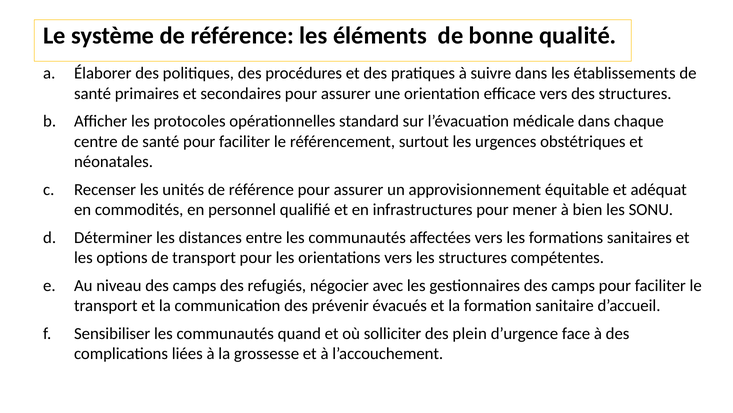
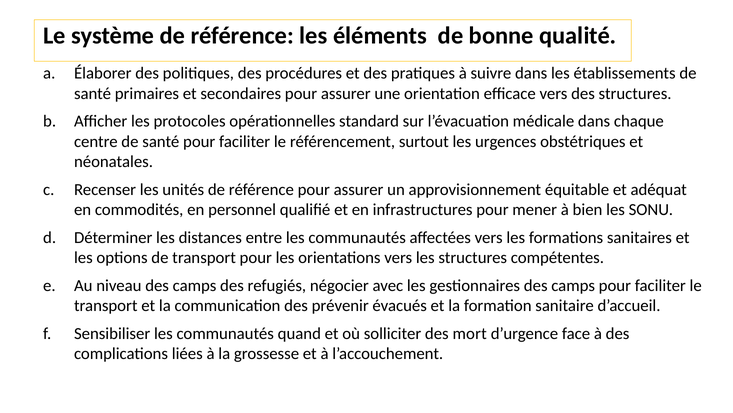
plein: plein -> mort
